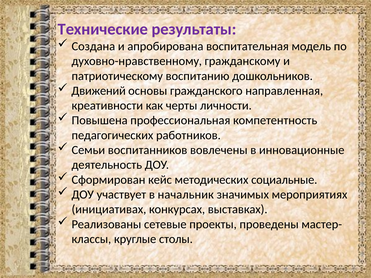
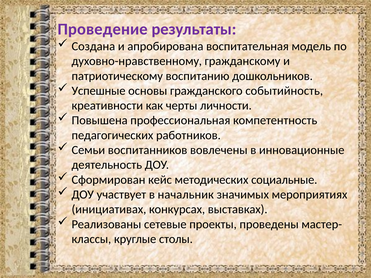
Технические: Технические -> Проведение
Движений: Движений -> Успешные
направленная: направленная -> событийность
